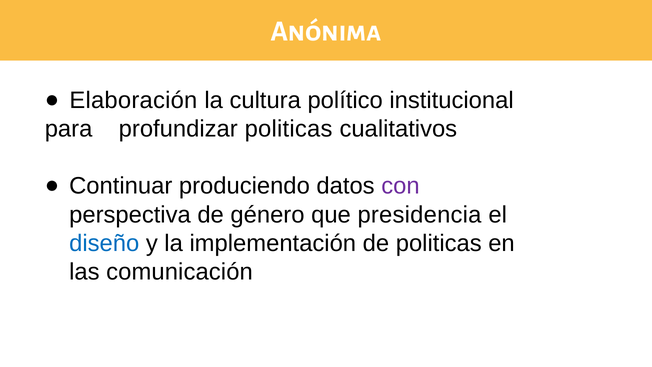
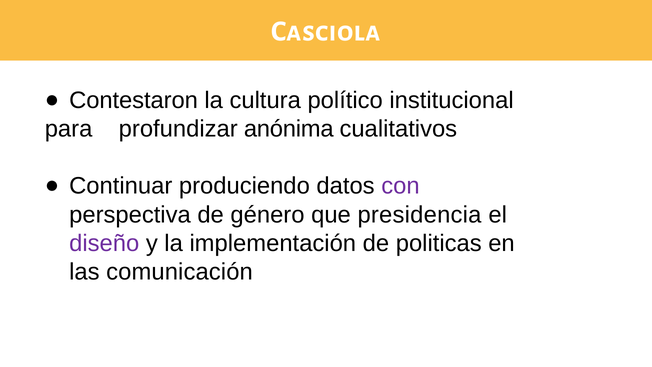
Anónima: Anónima -> Casciola
Elaboración: Elaboración -> Contestaron
profundizar politicas: politicas -> anónima
diseño colour: blue -> purple
